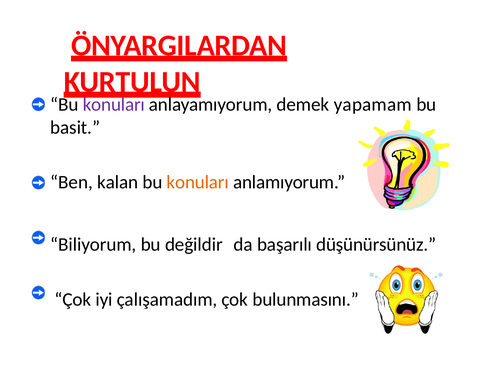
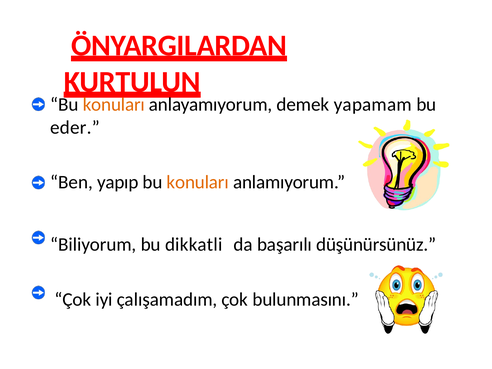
konuları at (114, 105) colour: purple -> orange
basit: basit -> eder
kalan: kalan -> yapıp
değildir: değildir -> dikkatli
